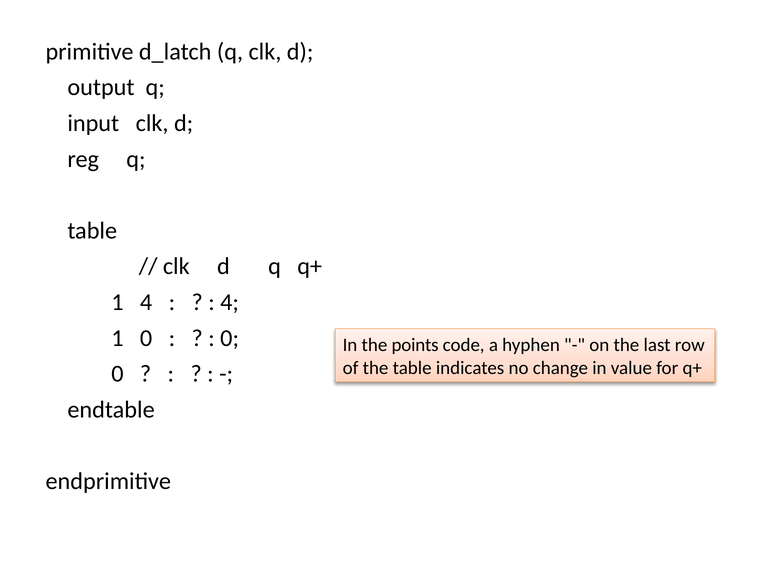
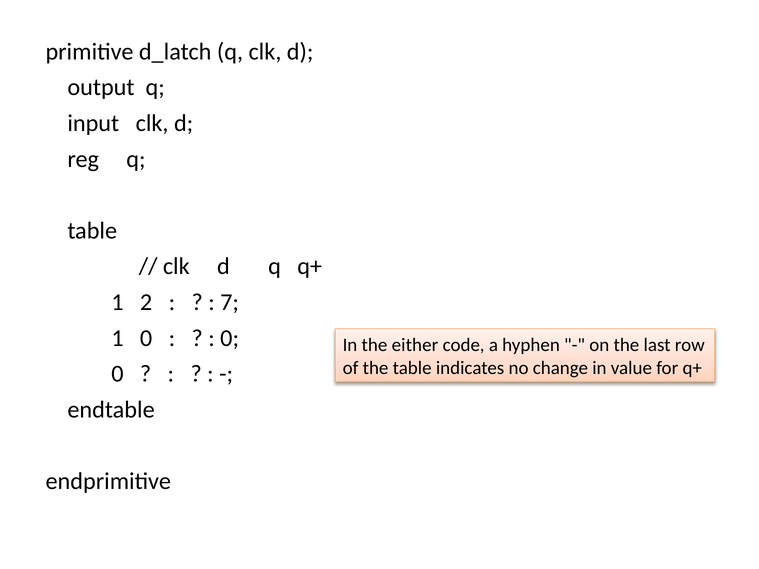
1 4: 4 -> 2
4 at (230, 302): 4 -> 7
points: points -> either
